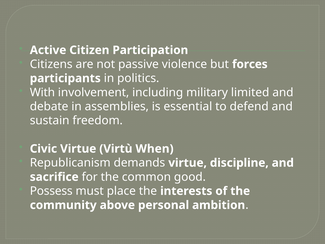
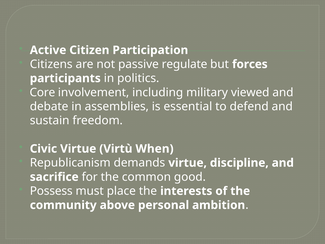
violence: violence -> regulate
With: With -> Core
limited: limited -> viewed
